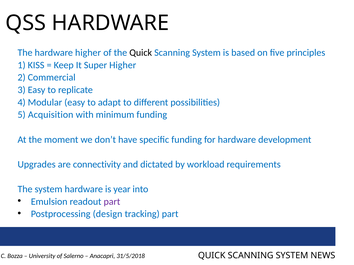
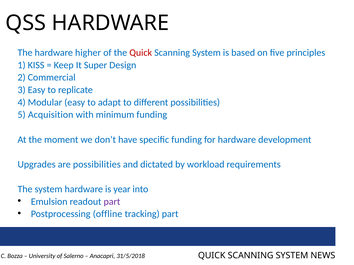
Quick at (141, 53) colour: black -> red
Super Higher: Higher -> Design
are connectivity: connectivity -> possibilities
design: design -> offline
